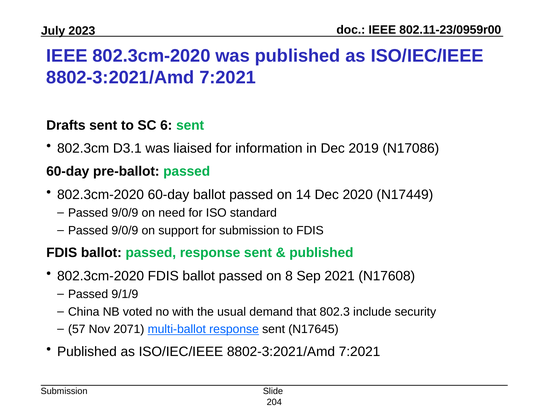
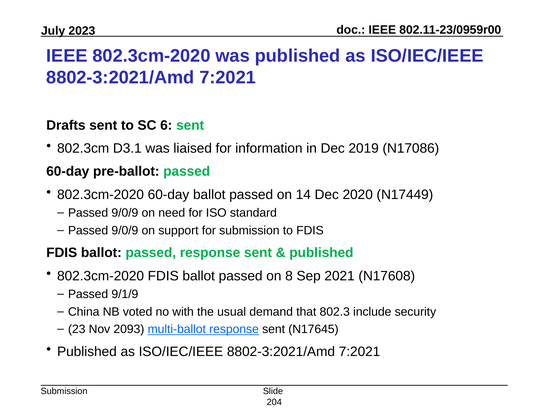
57: 57 -> 23
2071: 2071 -> 2093
